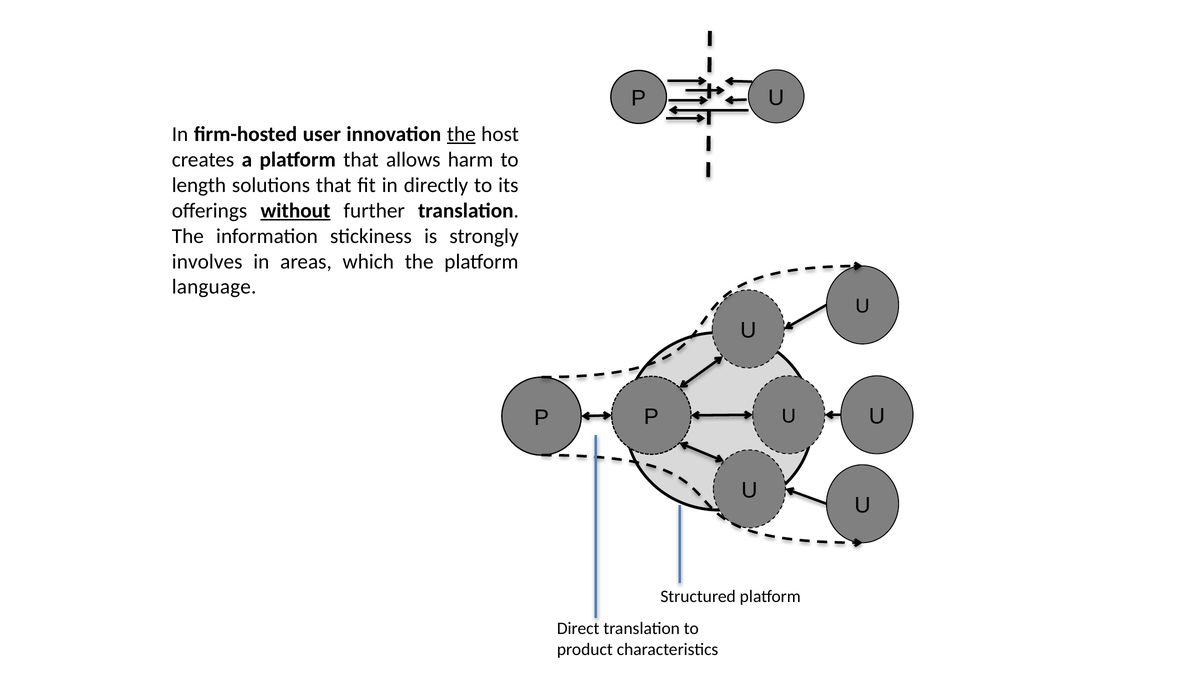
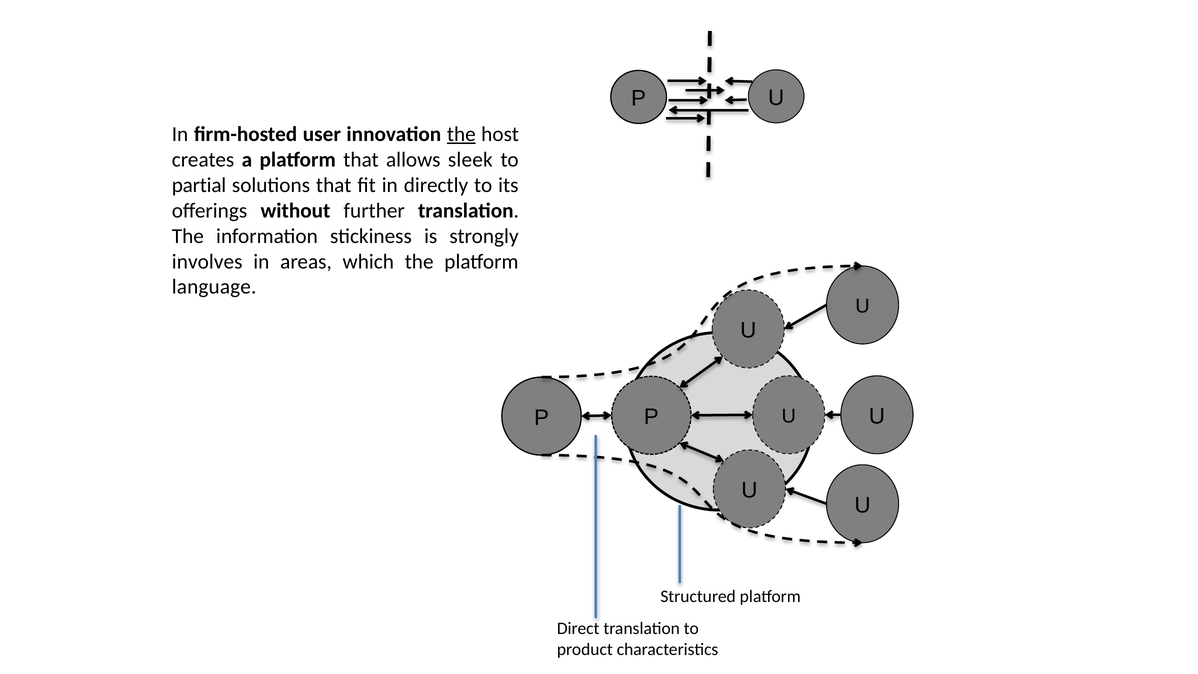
harm: harm -> sleek
length: length -> partial
without underline: present -> none
